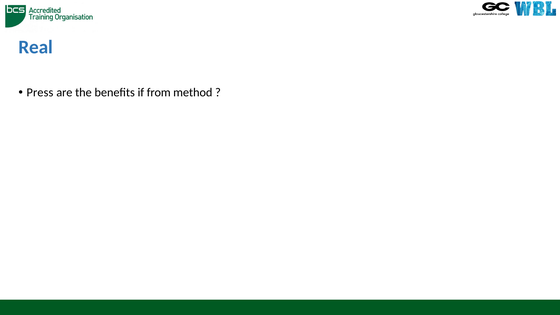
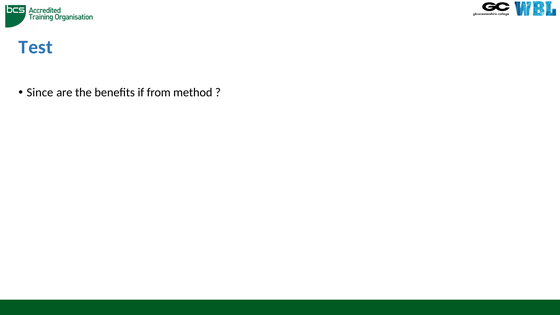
Real: Real -> Test
Press: Press -> Since
